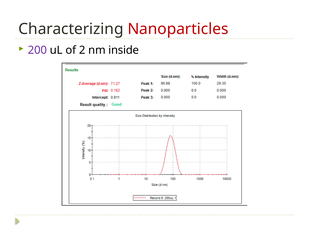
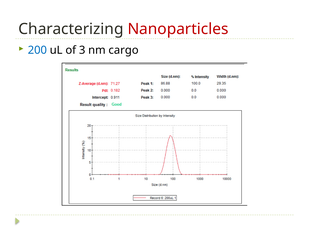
200 colour: purple -> blue
2: 2 -> 3
inside: inside -> cargo
